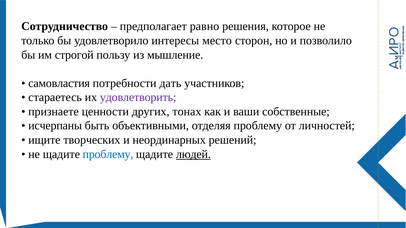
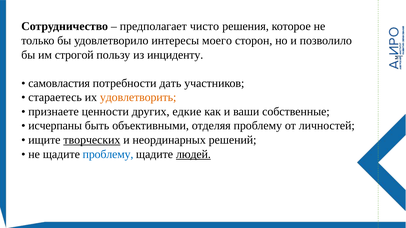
равно: равно -> чисто
место: место -> моего
мышление: мышление -> инциденту
удовлетворить colour: purple -> orange
тонах: тонах -> едкие
творческих underline: none -> present
